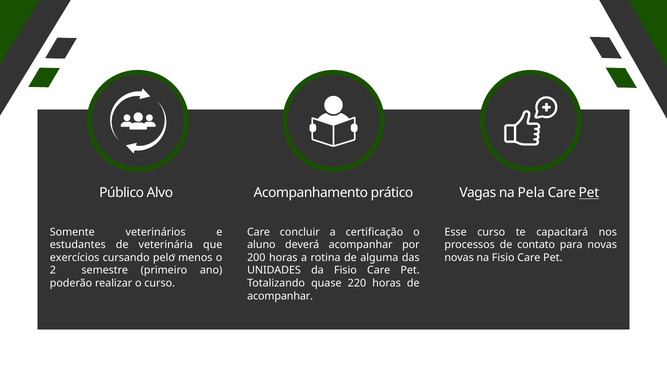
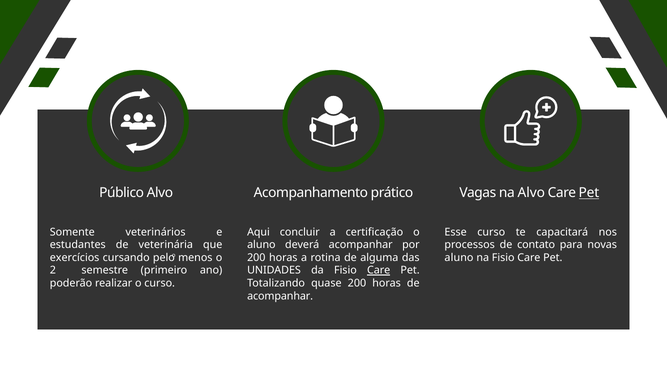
na Pela: Pela -> Alvo
Care at (259, 232): Care -> Aqui
novas at (459, 258): novas -> aluno
Care at (379, 271) underline: none -> present
quase 220: 220 -> 200
